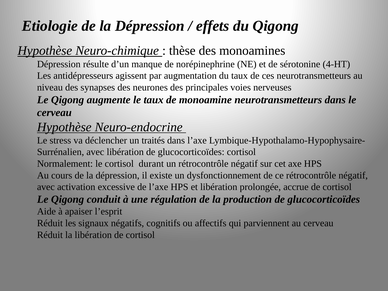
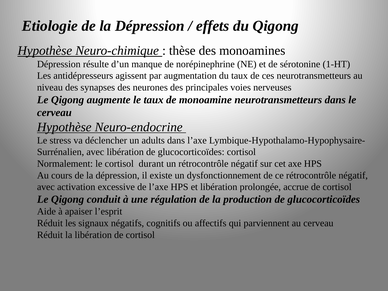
4-HT: 4-HT -> 1-HT
traités: traités -> adults
